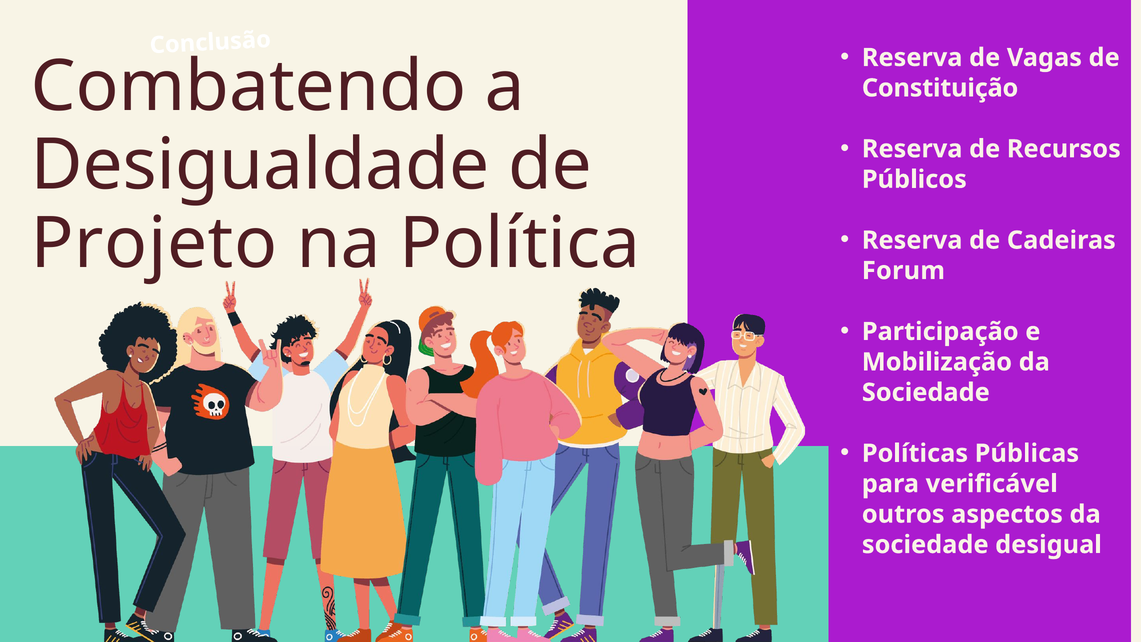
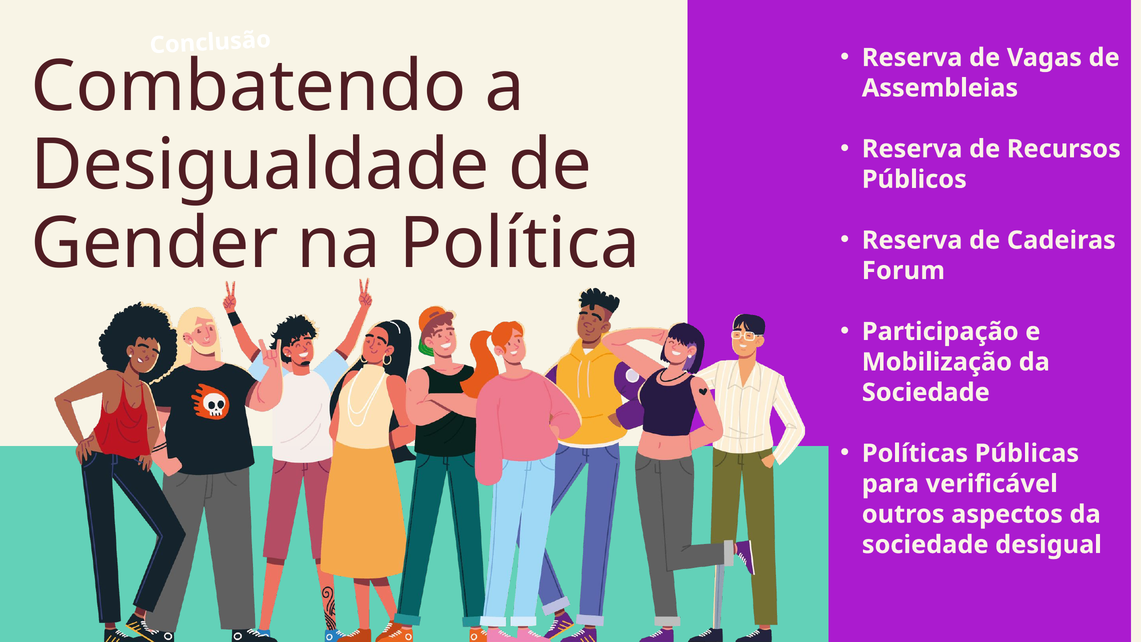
Constituição: Constituição -> Assembleias
Projeto: Projeto -> Gender
